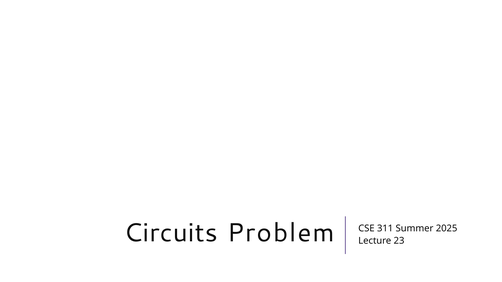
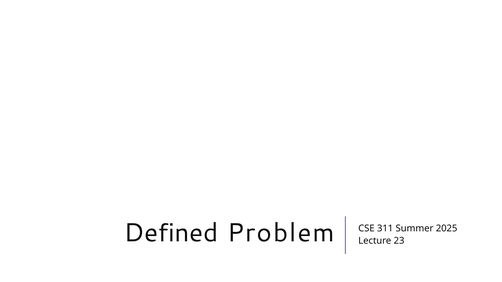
Circuits: Circuits -> Defined
